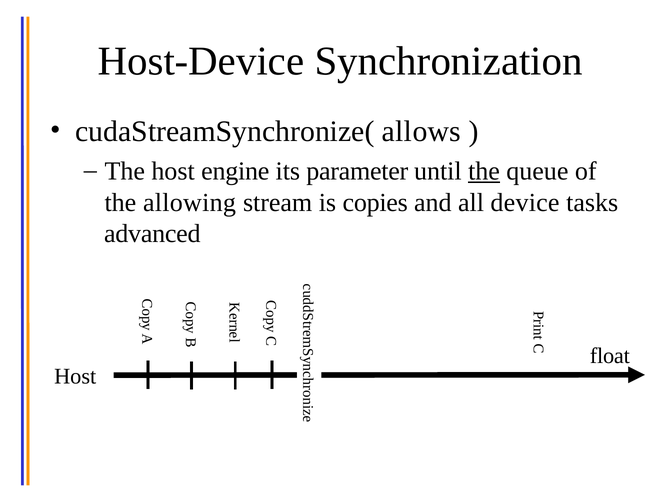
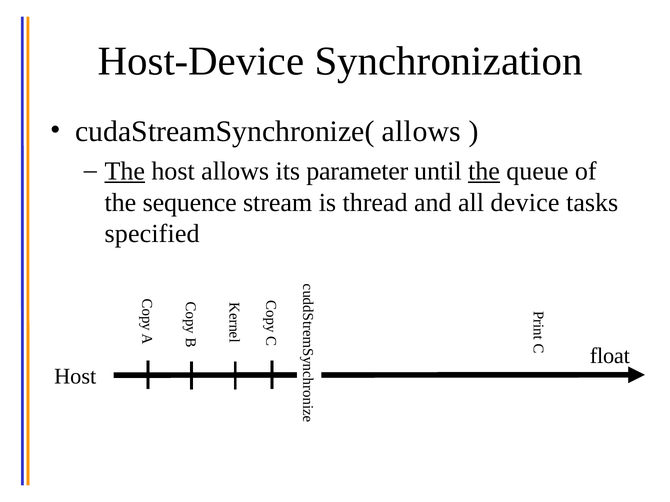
The at (125, 171) underline: none -> present
host engine: engine -> allows
allowing: allowing -> sequence
copies: copies -> thread
advanced: advanced -> specified
